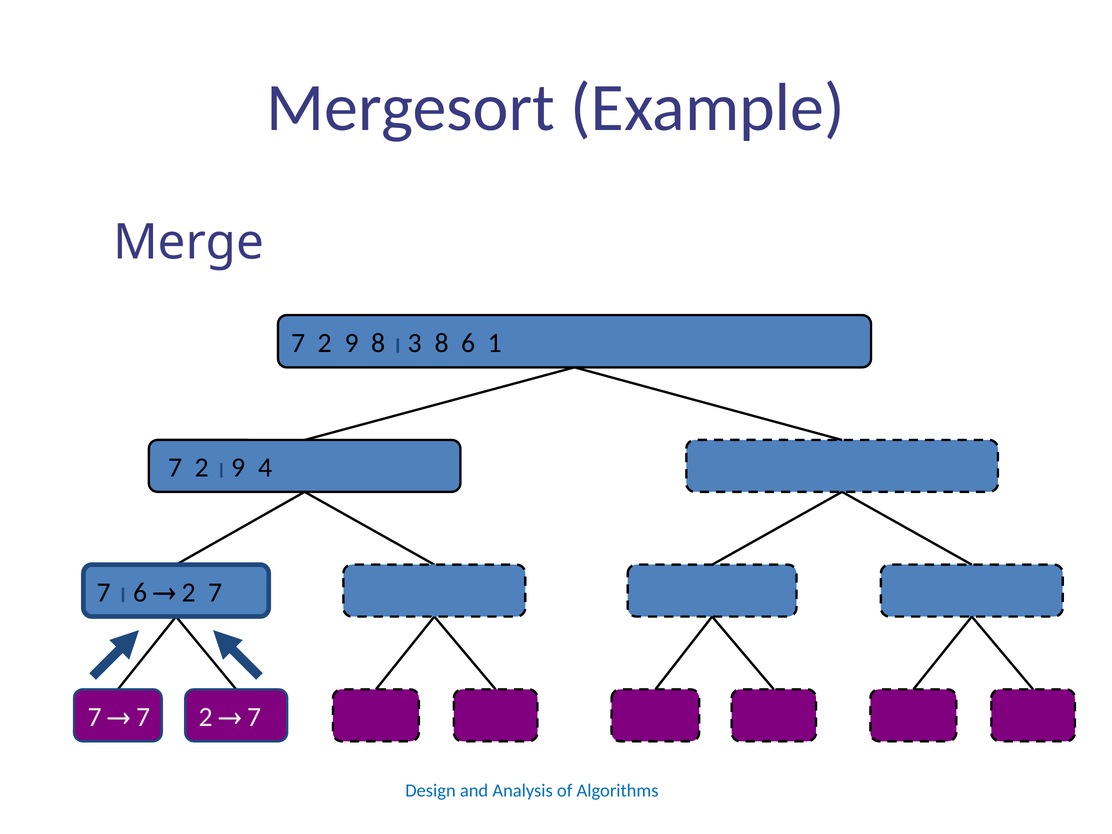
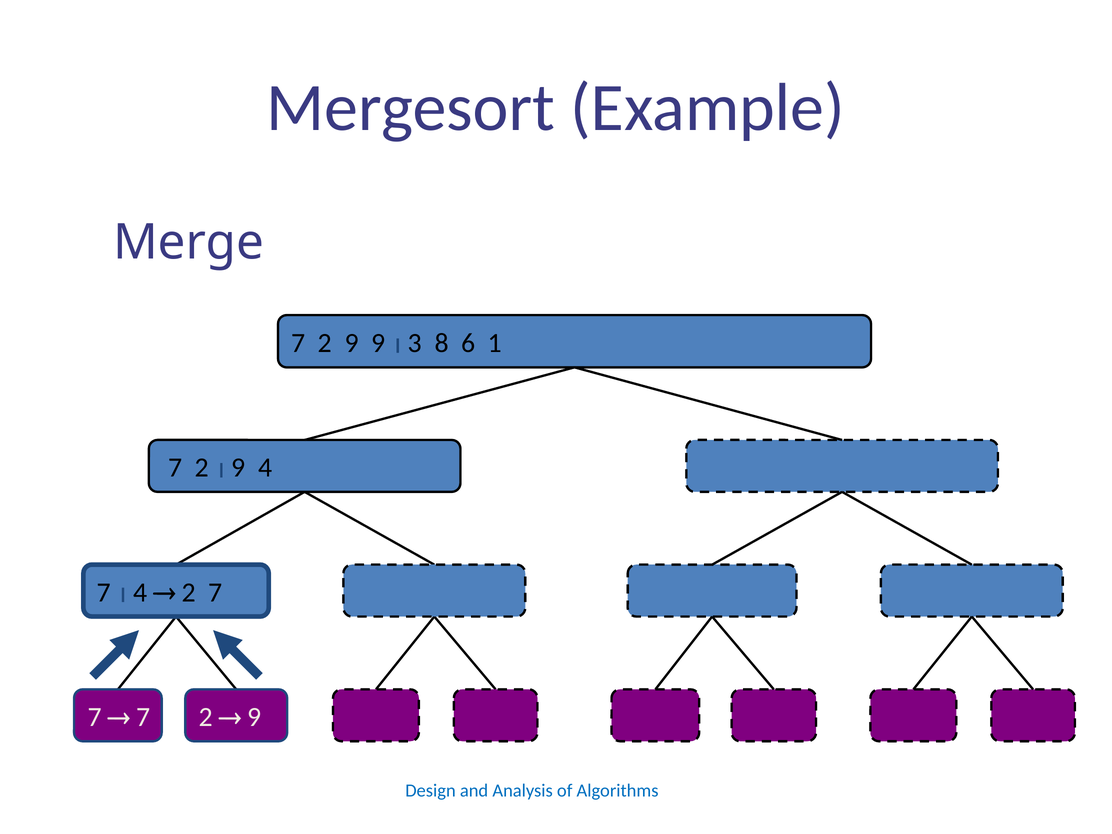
2 9 8: 8 -> 9
6 at (140, 592): 6 -> 4
7 at (254, 717): 7 -> 9
